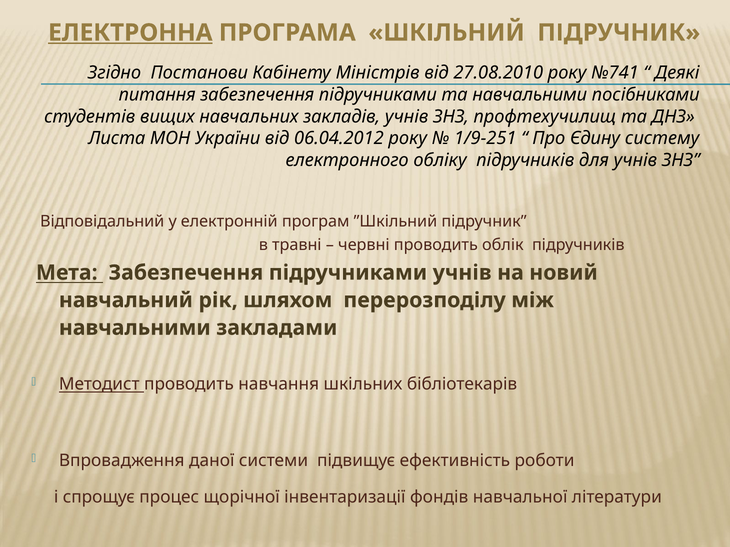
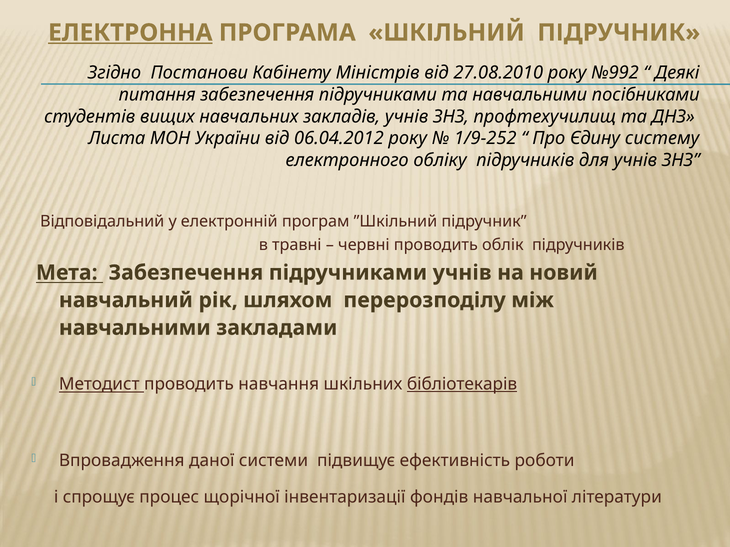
№741: №741 -> №992
1/9-251: 1/9-251 -> 1/9-252
бібліотекарів underline: none -> present
